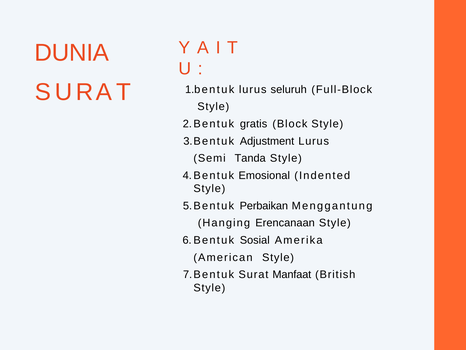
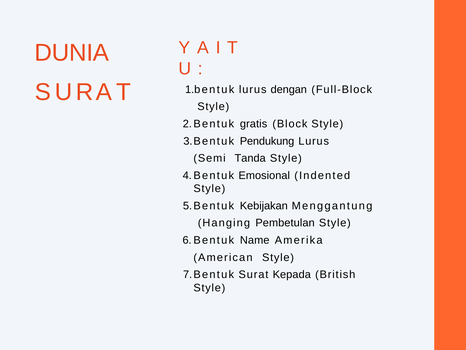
seluruh: seluruh -> dengan
Adjustment: Adjustment -> Pendukung
Perbaikan: Perbaikan -> Kebijakan
Erencanaan: Erencanaan -> Pembetulan
Sosial: Sosial -> Name
Manfaat: Manfaat -> Kepada
